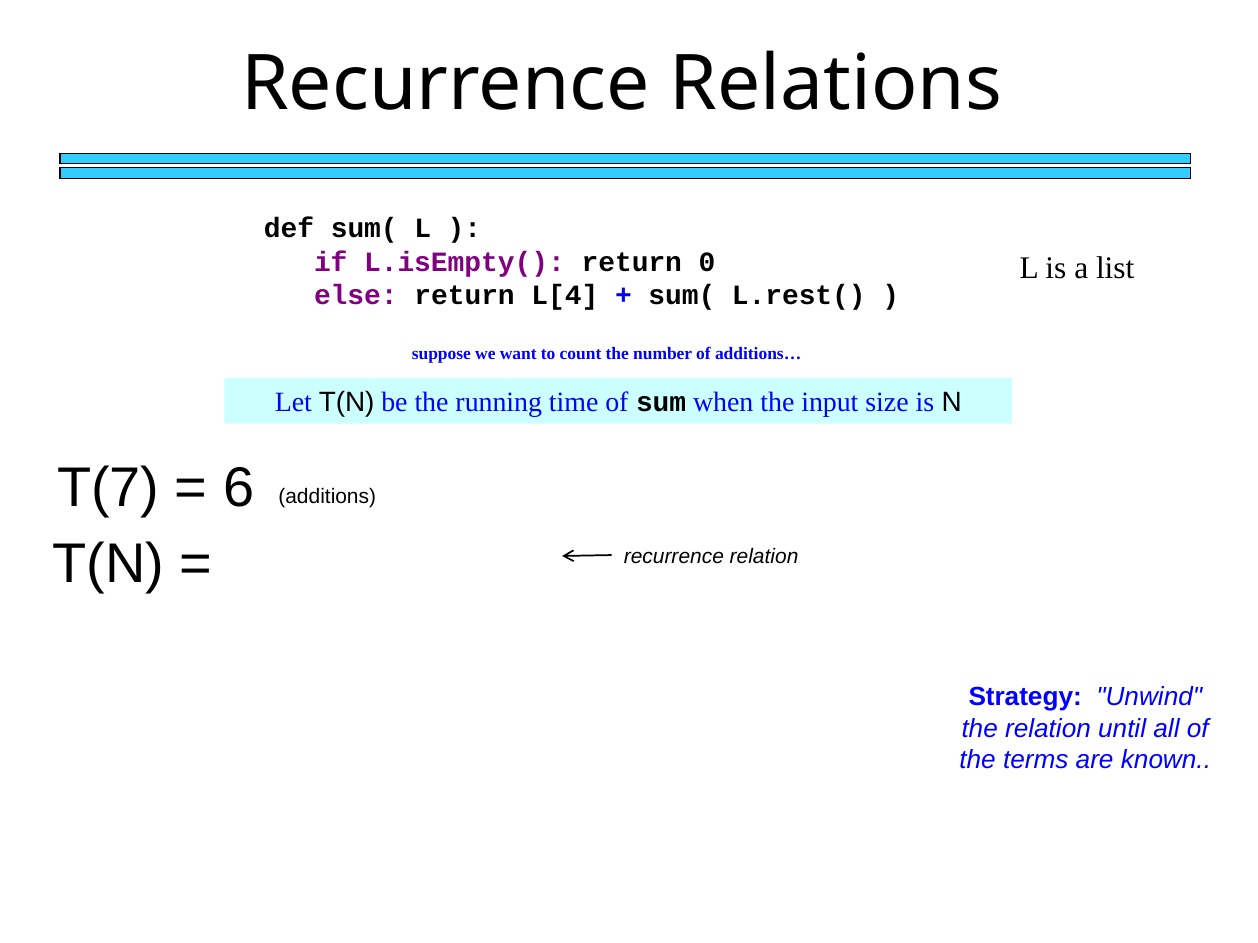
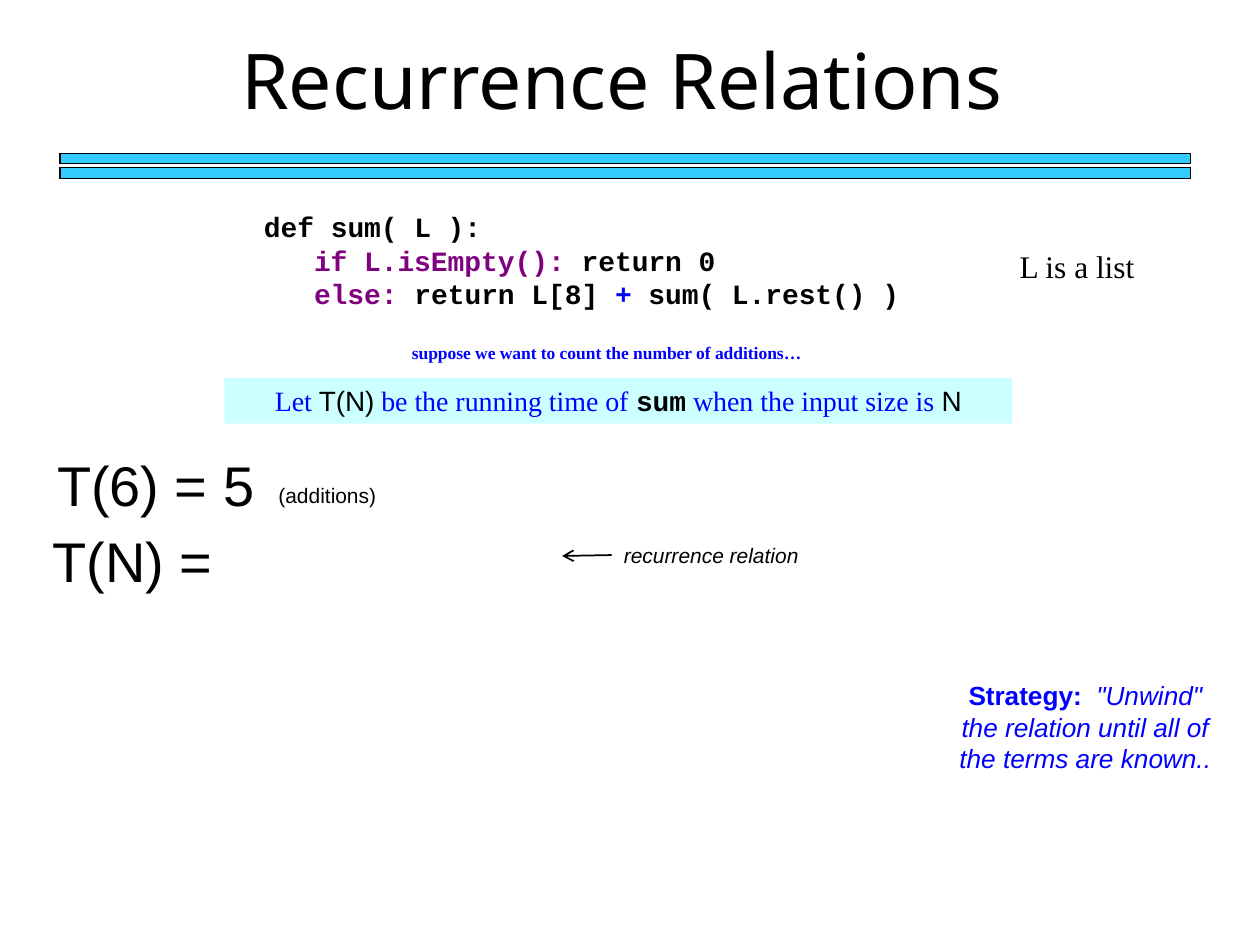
L[4: L[4 -> L[8
T(7: T(7 -> T(6
6: 6 -> 5
